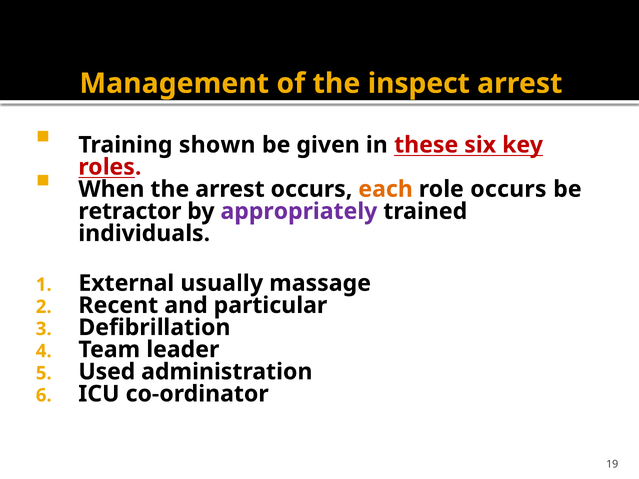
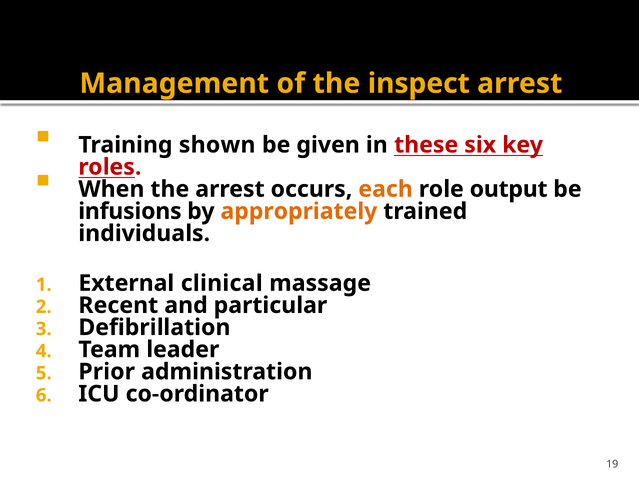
role occurs: occurs -> output
retractor: retractor -> infusions
appropriately colour: purple -> orange
usually: usually -> clinical
Used: Used -> Prior
